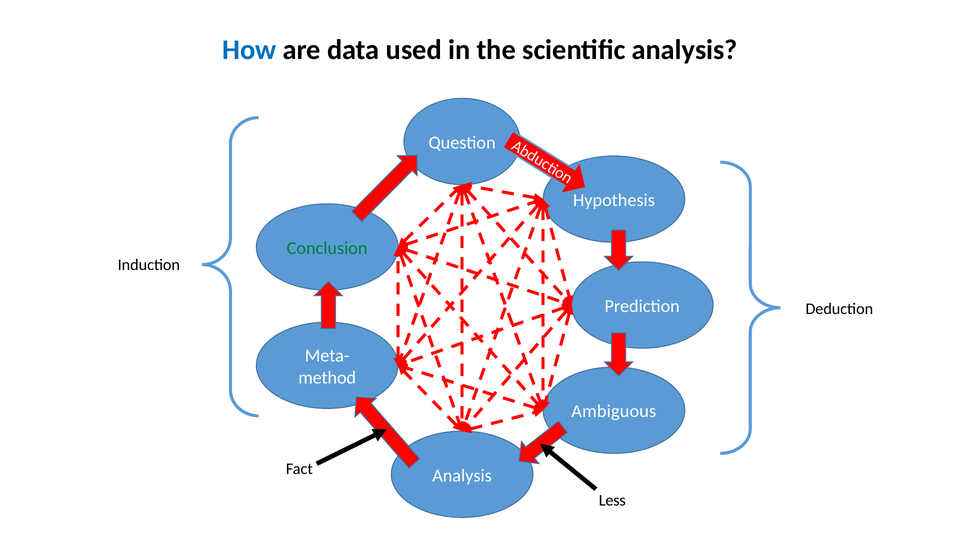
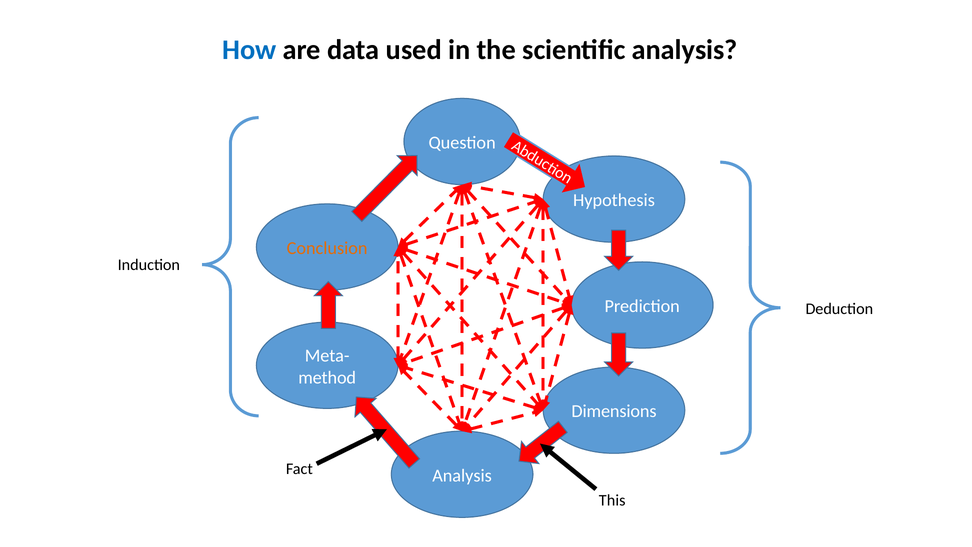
Conclusion colour: green -> orange
Ambiguous: Ambiguous -> Dimensions
Less: Less -> This
